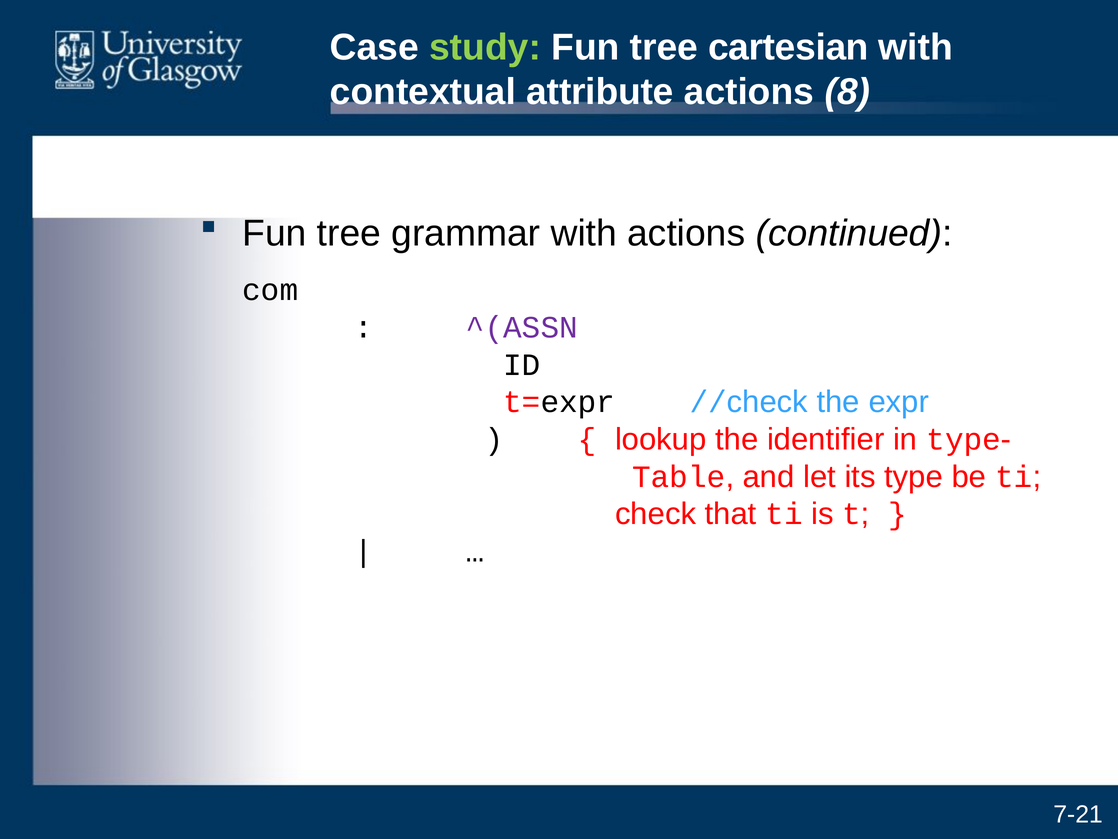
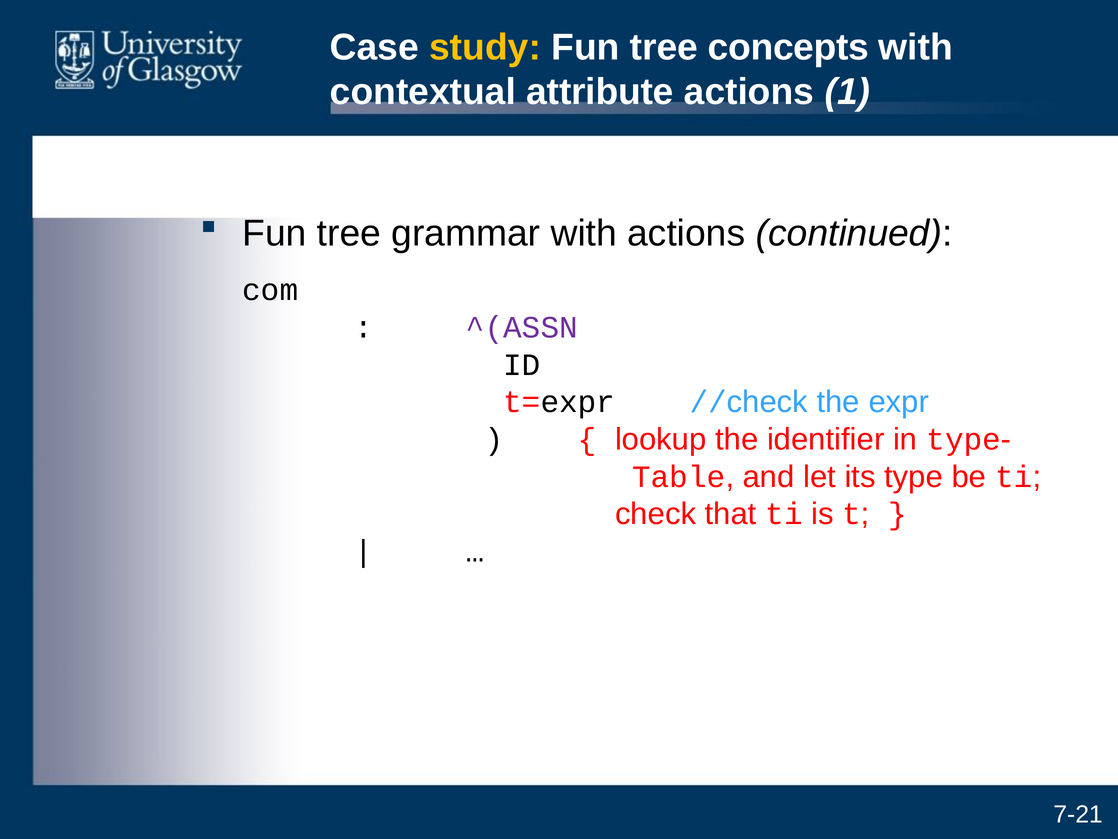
study colour: light green -> yellow
cartesian: cartesian -> concepts
8: 8 -> 1
